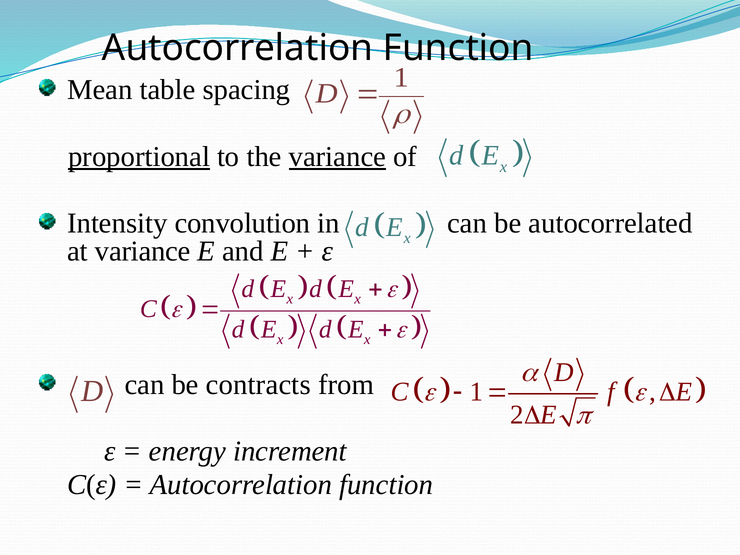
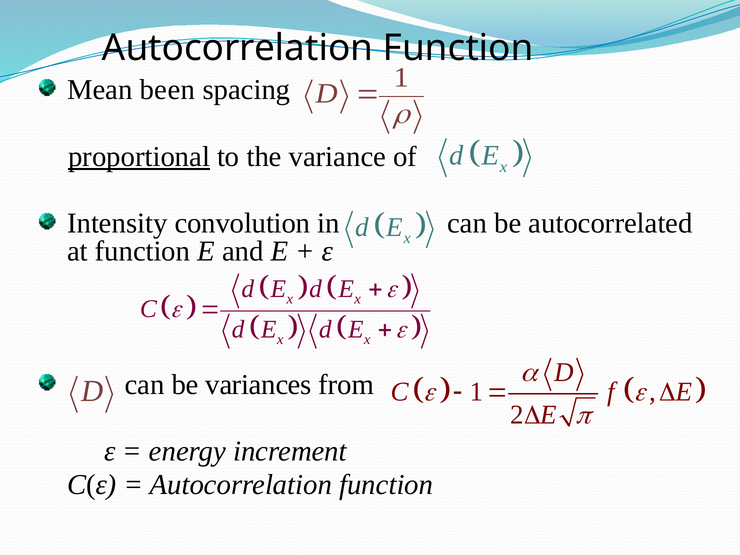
table: table -> been
variance at (337, 157) underline: present -> none
at variance: variance -> function
contracts: contracts -> variances
